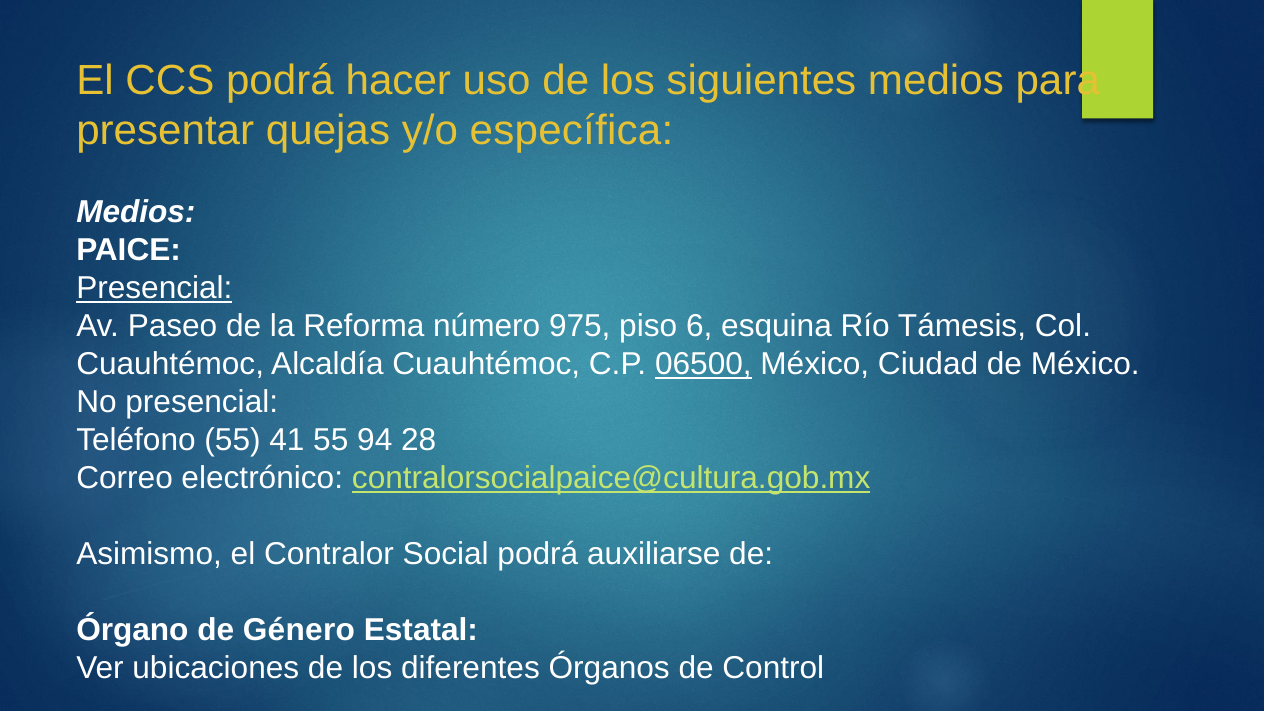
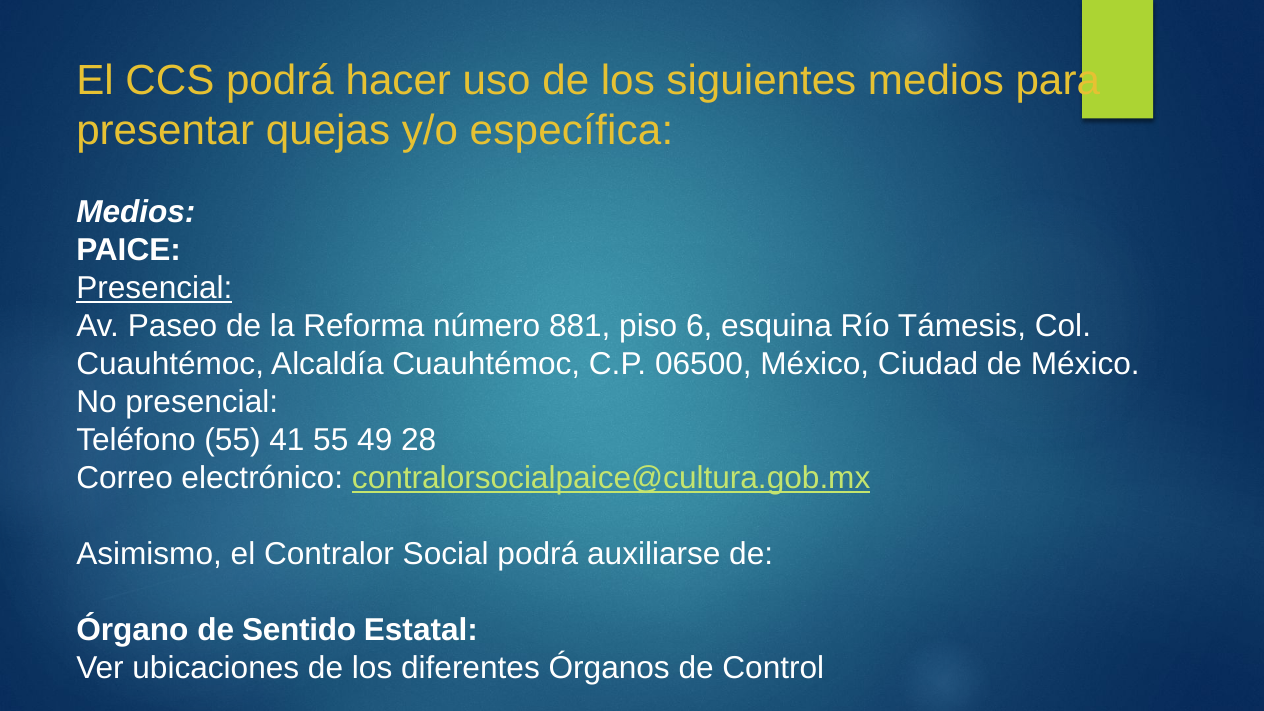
975: 975 -> 881
06500 underline: present -> none
94: 94 -> 49
Género: Género -> Sentido
